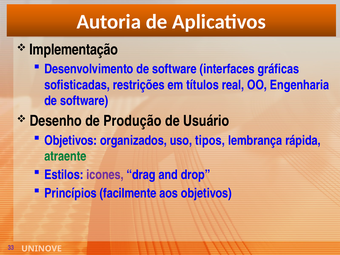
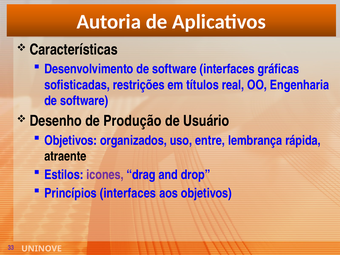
Implementação: Implementação -> Características
tipos: tipos -> entre
atraente colour: green -> black
Princípios facilmente: facilmente -> interfaces
